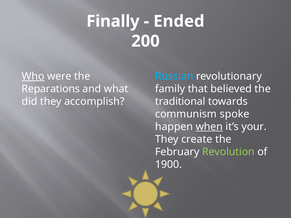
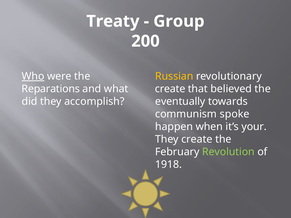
Finally: Finally -> Treaty
Ended: Ended -> Group
Russian colour: light blue -> yellow
family at (170, 89): family -> create
traditional: traditional -> eventually
when underline: present -> none
1900: 1900 -> 1918
